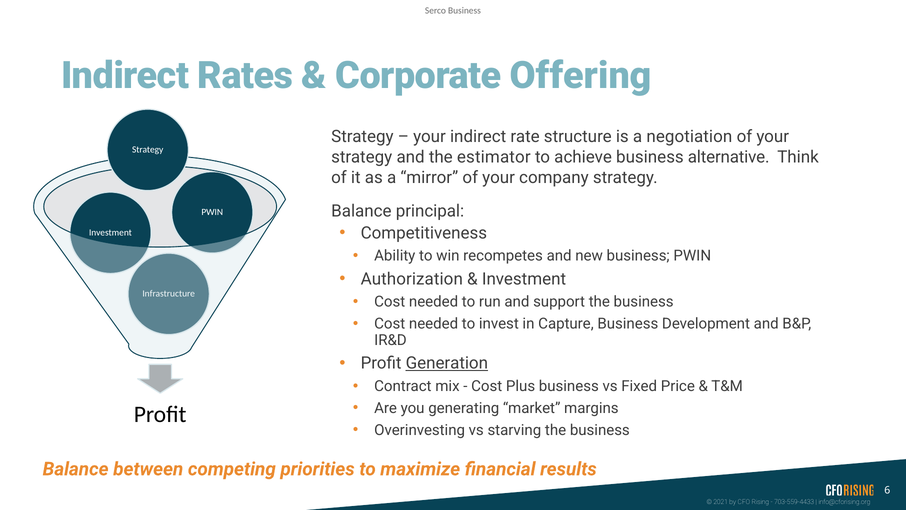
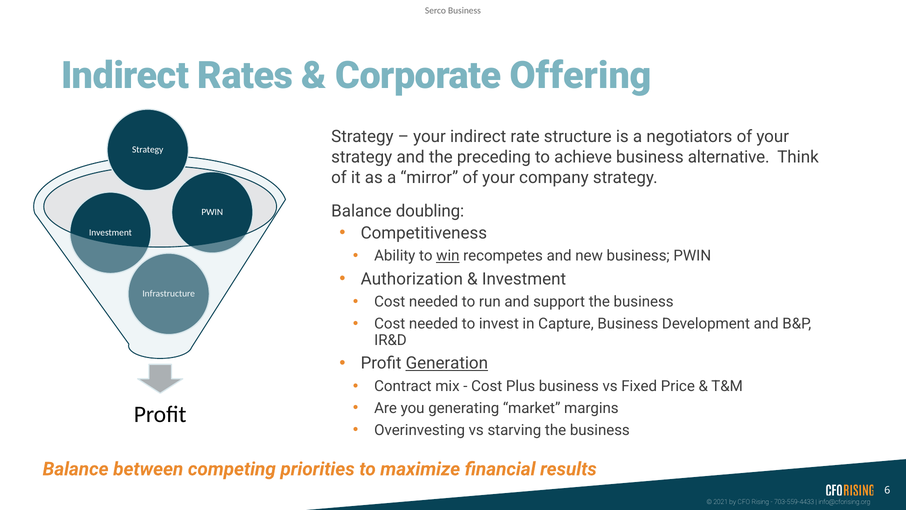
negotiation: negotiation -> negotiators
estimator: estimator -> preceding
principal: principal -> doubling
win underline: none -> present
